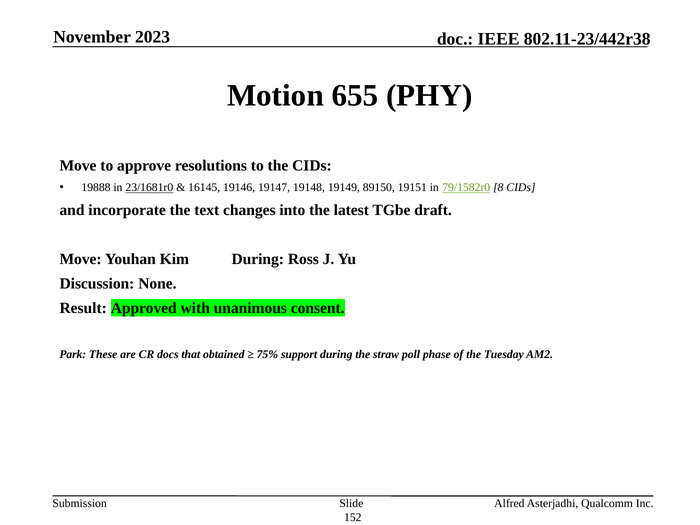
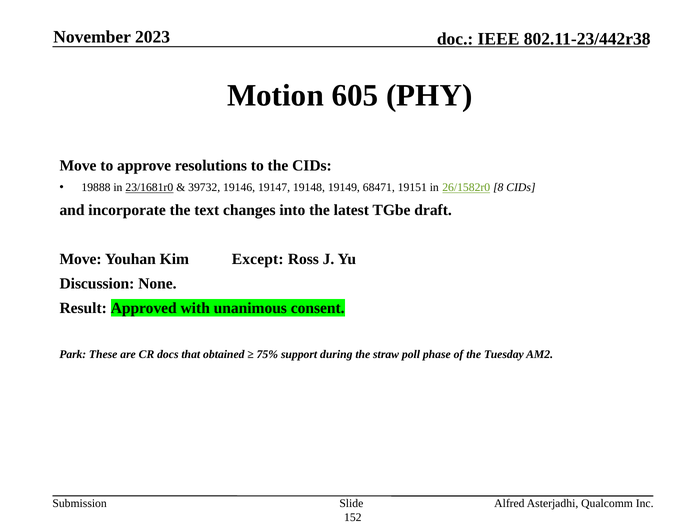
655: 655 -> 605
16145: 16145 -> 39732
89150: 89150 -> 68471
79/1582r0: 79/1582r0 -> 26/1582r0
Kim During: During -> Except
